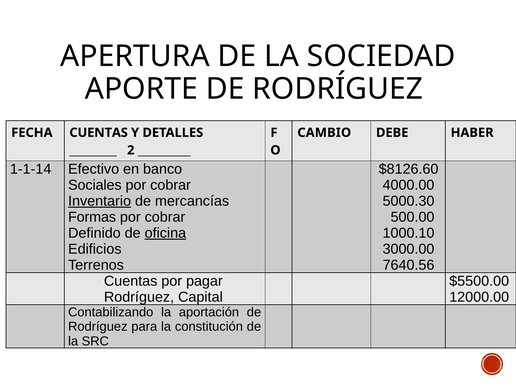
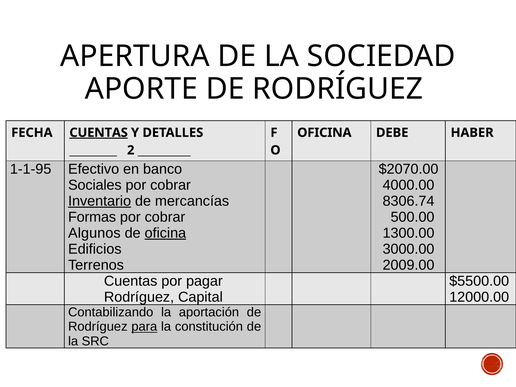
CUENTAS at (99, 133) underline: none -> present
CAMBIO at (324, 133): CAMBIO -> OFICINA
1-1-14: 1-1-14 -> 1-1-95
$8126.60: $8126.60 -> $2070.00
5000.30: 5000.30 -> 8306.74
Definido: Definido -> Algunos
1000.10: 1000.10 -> 1300.00
7640.56: 7640.56 -> 2009.00
para underline: none -> present
